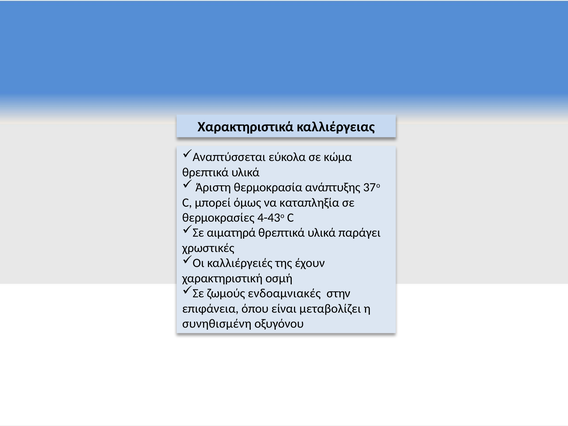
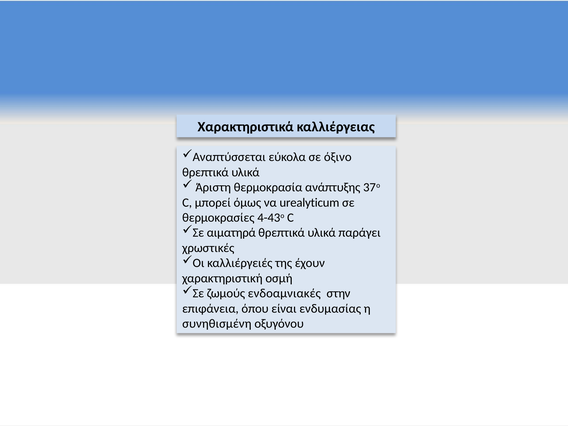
κώμα: κώμα -> όξινο
καταπληξία: καταπληξία -> urealyticum
μεταβολίζει: μεταβολίζει -> ενδυμασίας
